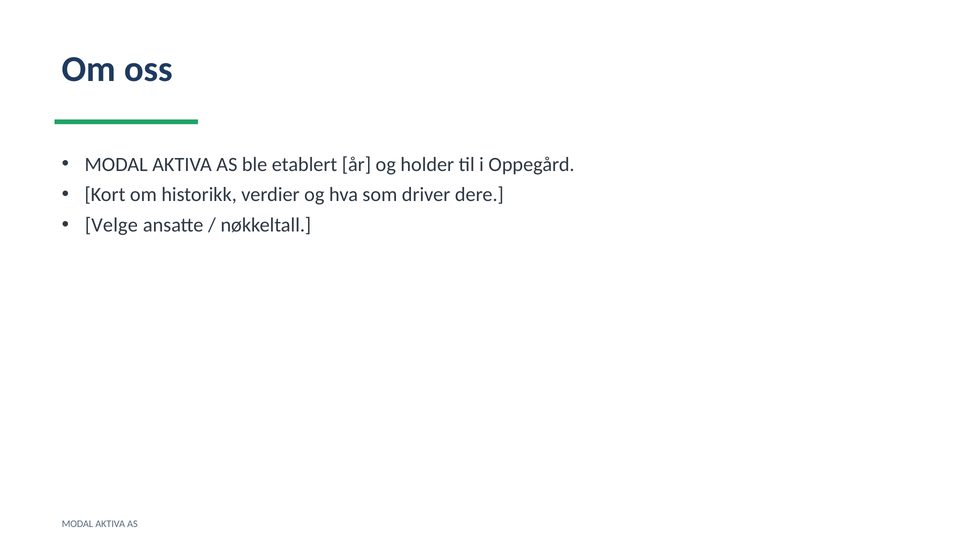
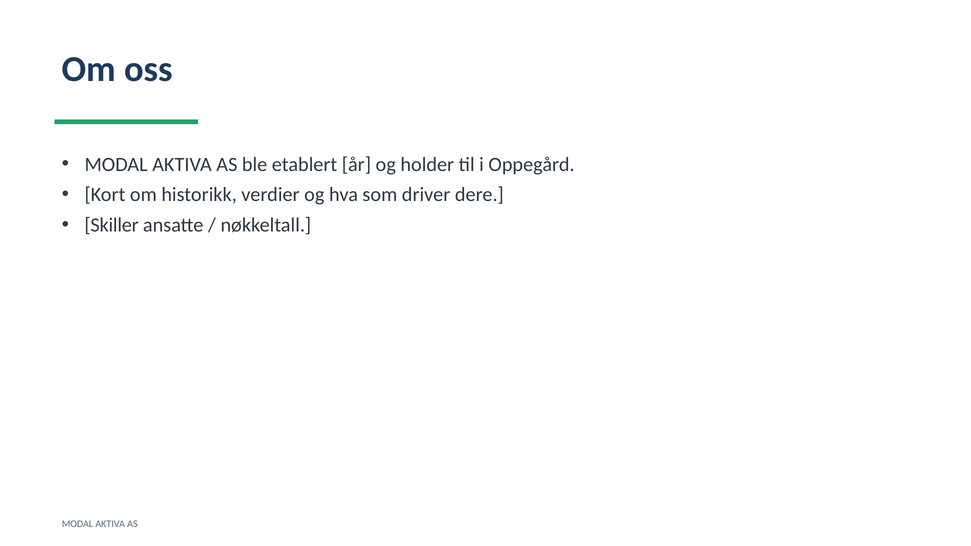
Velge: Velge -> Skiller
